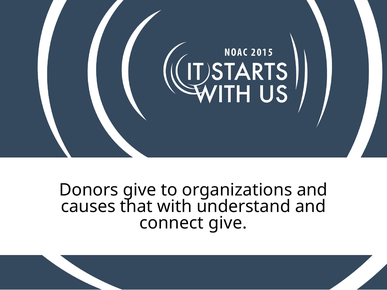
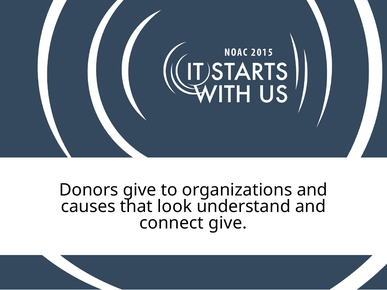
with: with -> look
